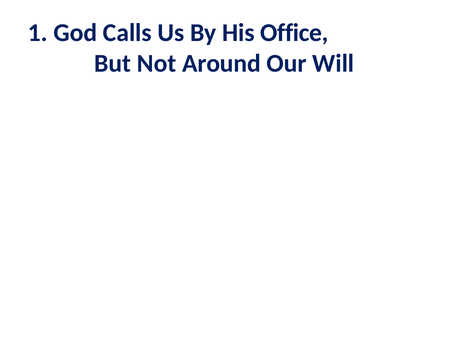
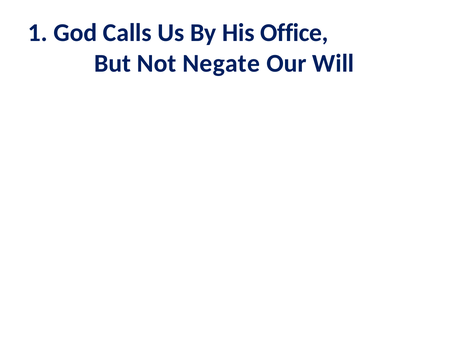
Around: Around -> Negate
